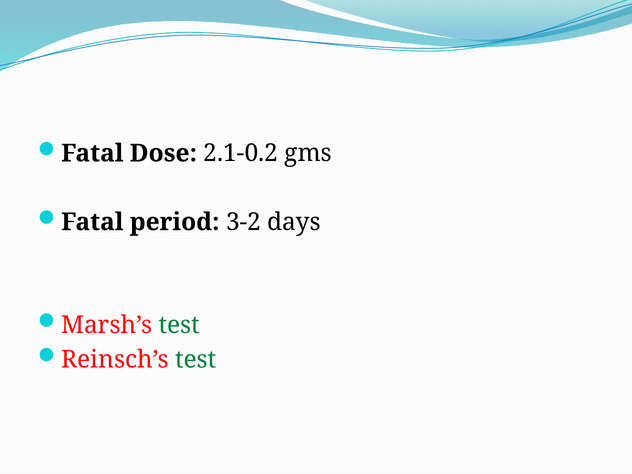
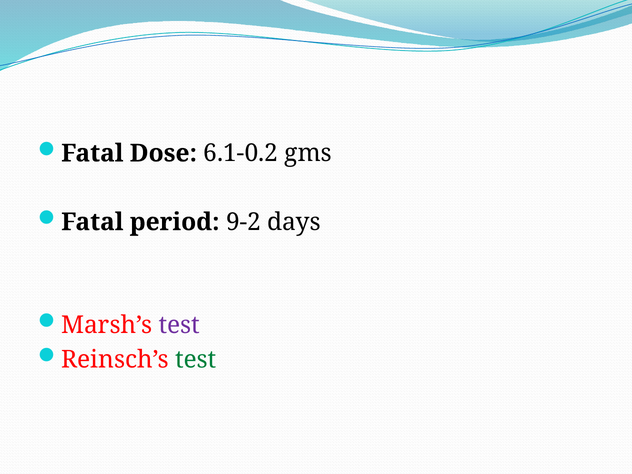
2.1-0.2: 2.1-0.2 -> 6.1-0.2
3-2: 3-2 -> 9-2
test at (179, 325) colour: green -> purple
